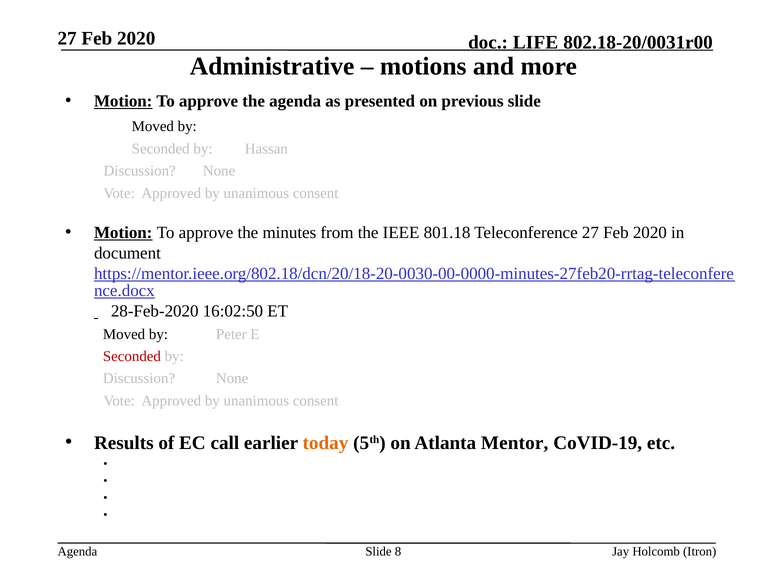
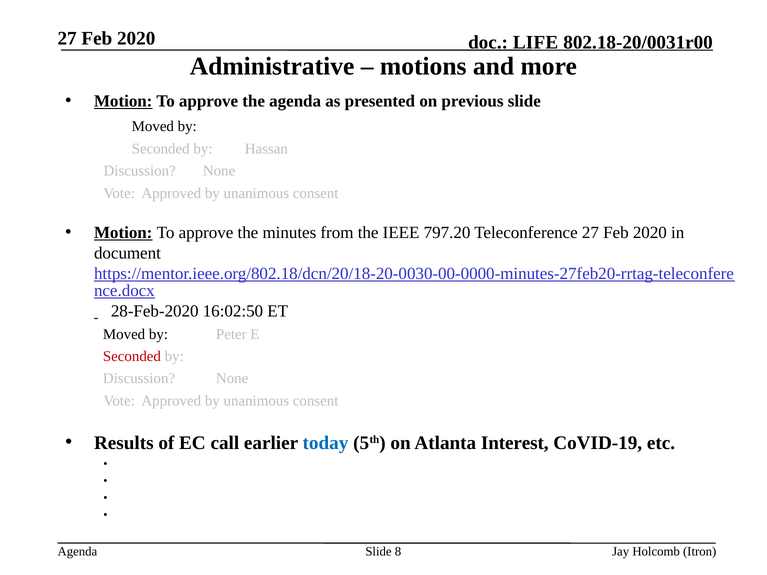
801.18: 801.18 -> 797.20
today colour: orange -> blue
Mentor: Mentor -> Interest
